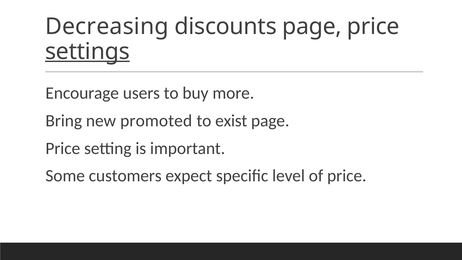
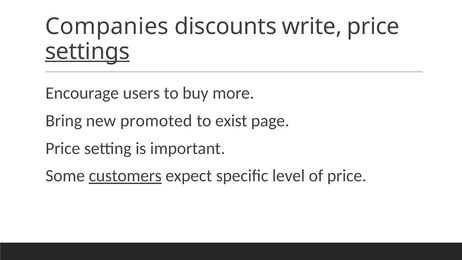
Decreasing: Decreasing -> Companies
discounts page: page -> write
customers underline: none -> present
